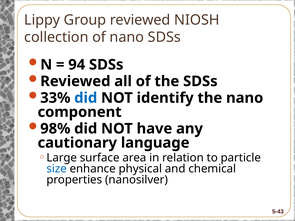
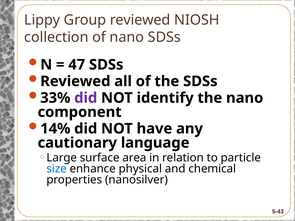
94: 94 -> 47
did at (86, 98) colour: blue -> purple
98%: 98% -> 14%
